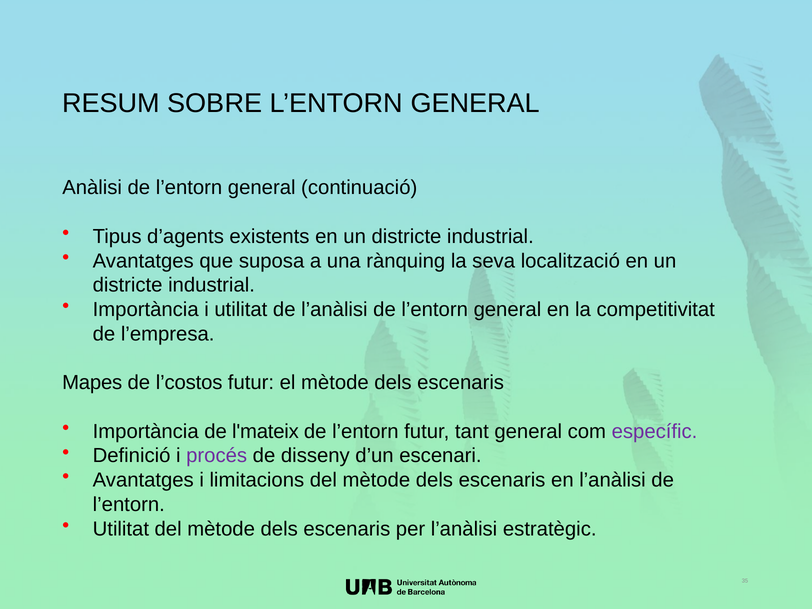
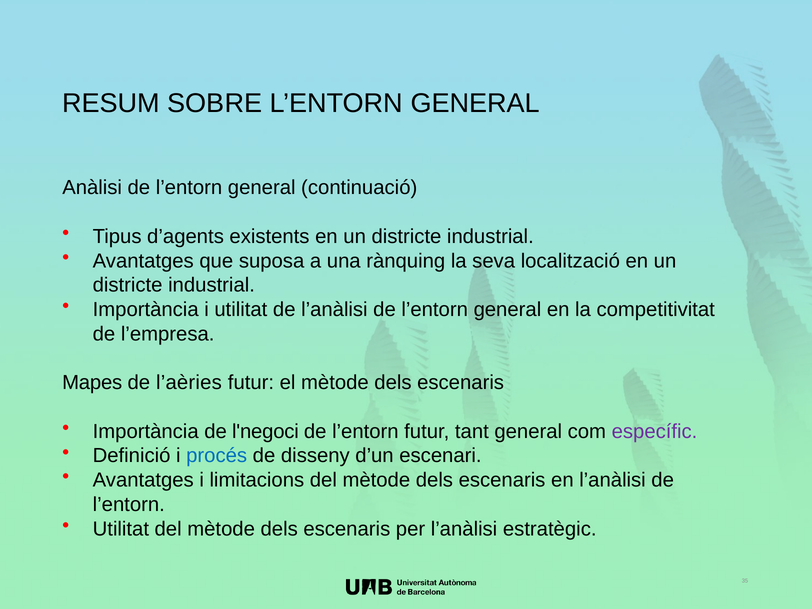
l’costos: l’costos -> l’aèries
l'mateix: l'mateix -> l'negoci
procés colour: purple -> blue
